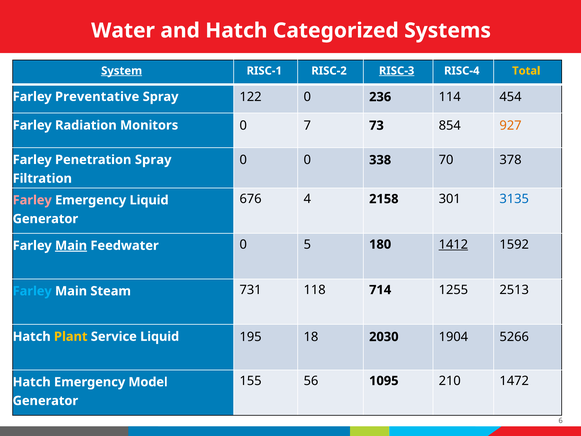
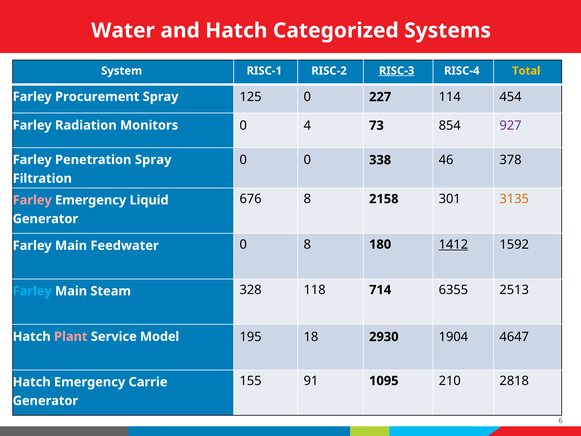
System underline: present -> none
Preventative: Preventative -> Procurement
122: 122 -> 125
236: 236 -> 227
7: 7 -> 4
927 colour: orange -> purple
70: 70 -> 46
676 4: 4 -> 8
3135 colour: blue -> orange
Main at (71, 245) underline: present -> none
0 5: 5 -> 8
731: 731 -> 328
1255: 1255 -> 6355
Plant colour: yellow -> pink
Service Liquid: Liquid -> Model
2030: 2030 -> 2930
5266: 5266 -> 4647
56: 56 -> 91
1472: 1472 -> 2818
Model: Model -> Carrie
